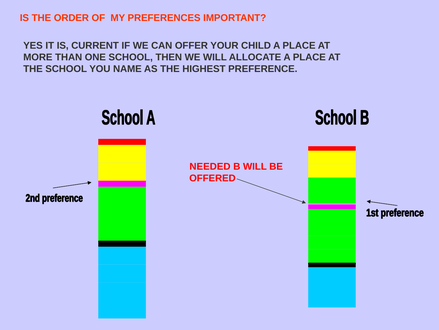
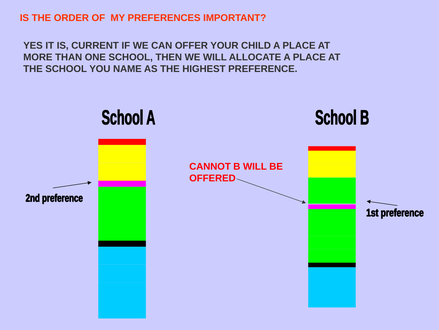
NEEDED: NEEDED -> CANNOT
